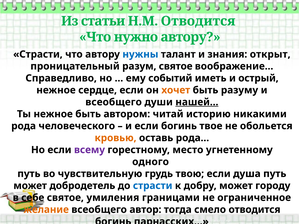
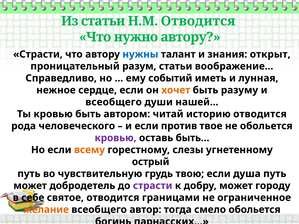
разум святое: святое -> статьи
острый: острый -> лунная
нашей… underline: present -> none
Ты нежное: нежное -> кровью
историю никакими: никакими -> отводится
если богинь: богинь -> против
кровью at (116, 138) colour: orange -> purple
рода…: рода… -> быть…
всему colour: purple -> orange
место: место -> слезы
одного: одного -> острый
страсти at (153, 186) colour: blue -> purple
святое умиления: умиления -> отводится
смело отводится: отводится -> обольется
